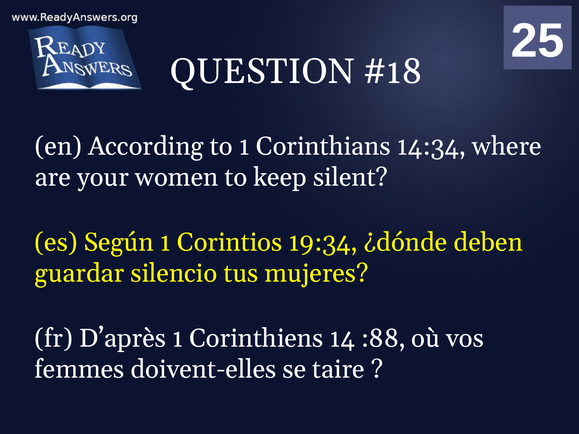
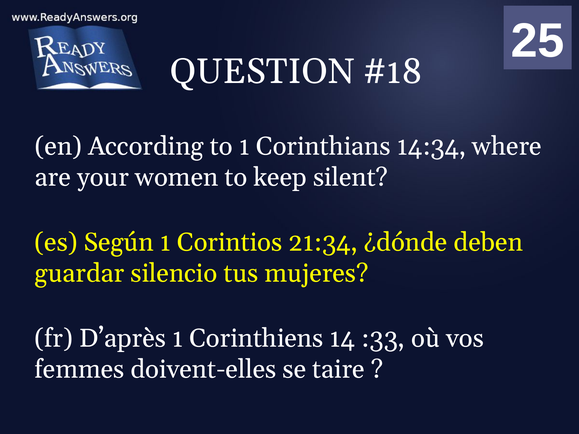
19:34: 19:34 -> 21:34
:88: :88 -> :33
